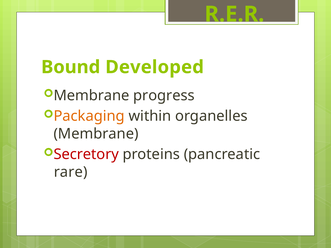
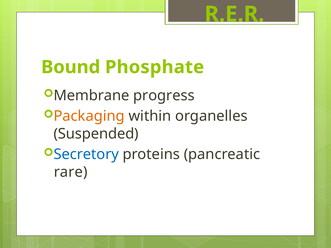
Developed: Developed -> Phosphate
Membrane at (96, 134): Membrane -> Suspended
Secretory colour: red -> blue
